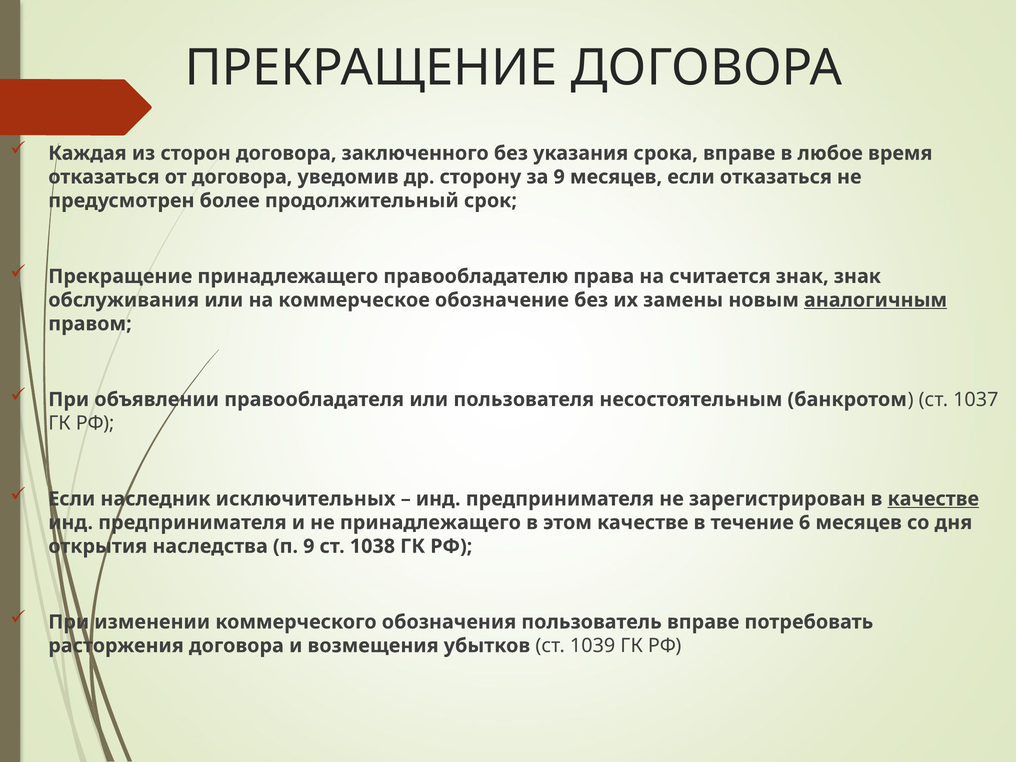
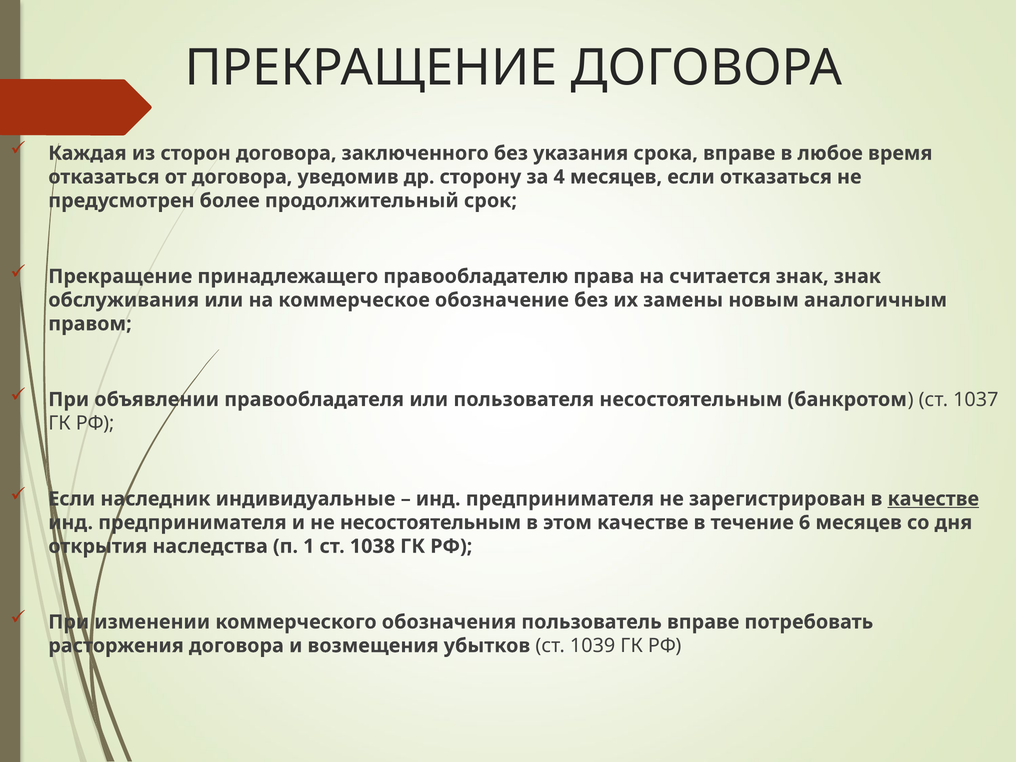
за 9: 9 -> 4
аналогичным underline: present -> none
исключительных: исключительных -> индивидуальные
не принадлежащего: принадлежащего -> несостоятельным
п 9: 9 -> 1
